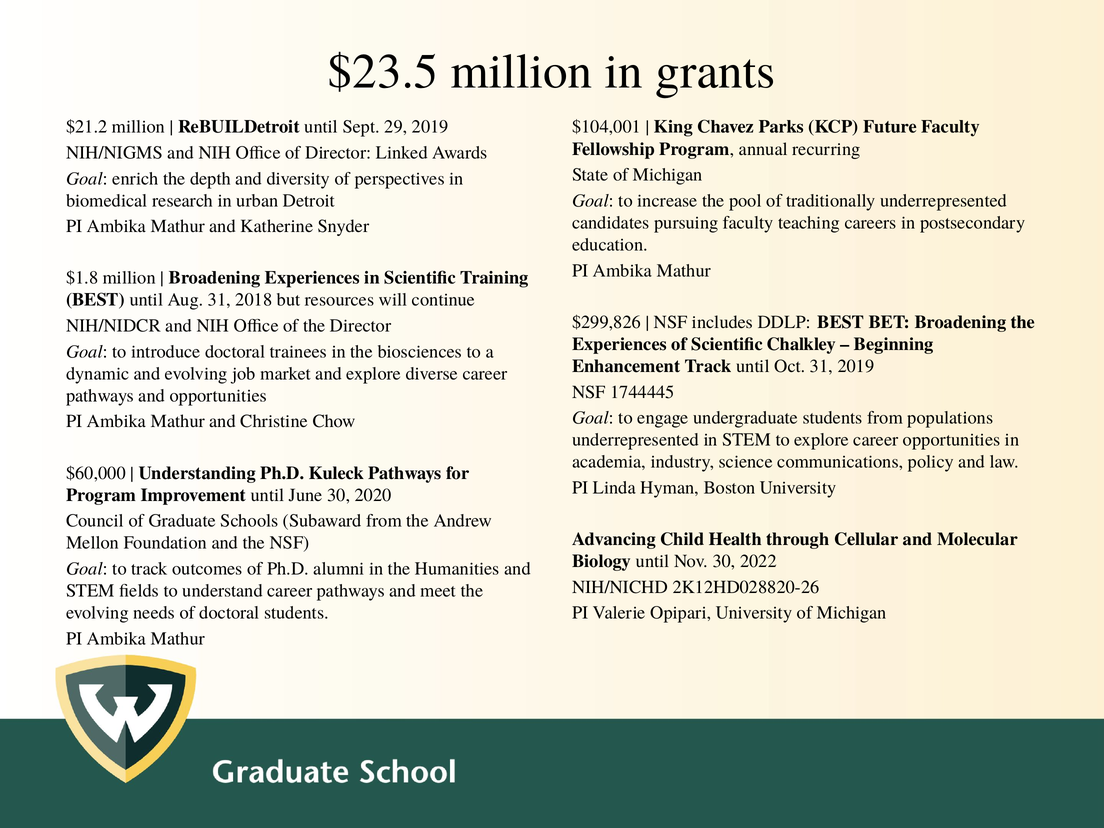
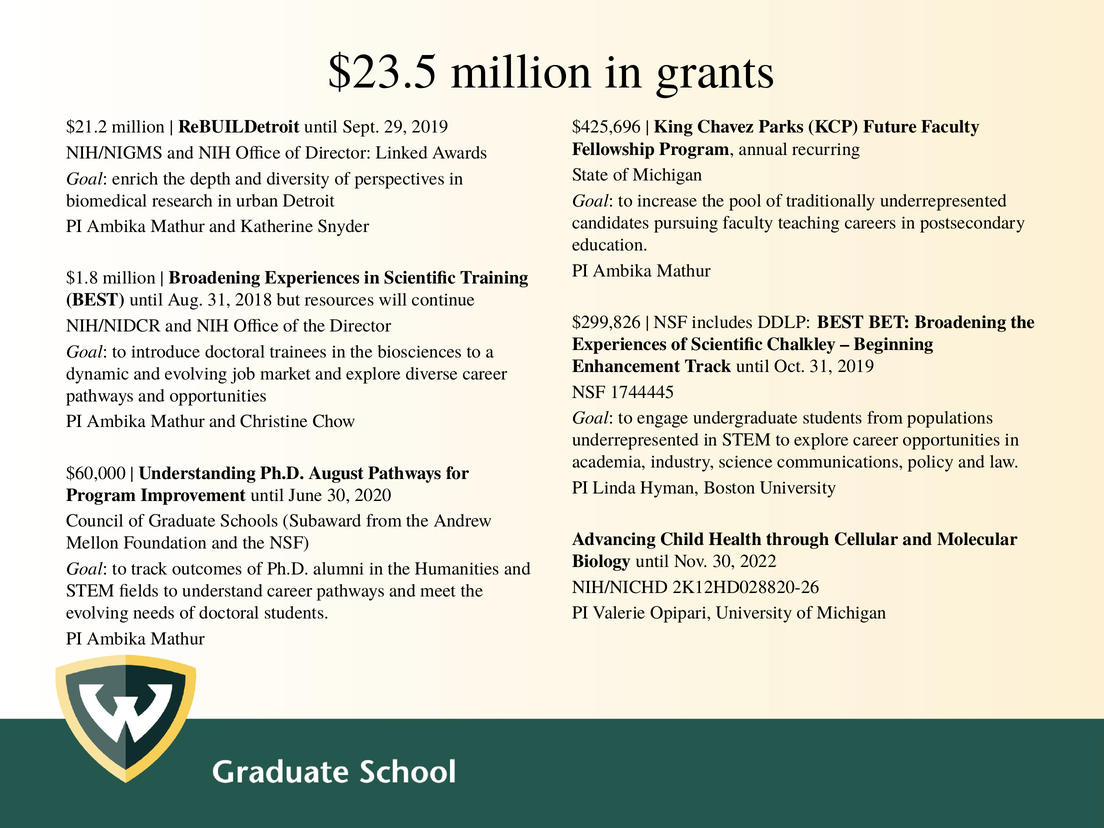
$104,001: $104,001 -> $425,696
Kuleck: Kuleck -> August
